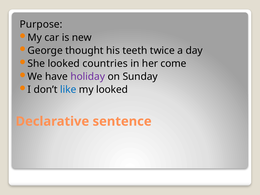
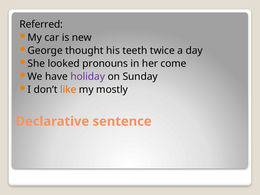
Purpose: Purpose -> Referred
countries: countries -> pronouns
like colour: blue -> orange
my looked: looked -> mostly
